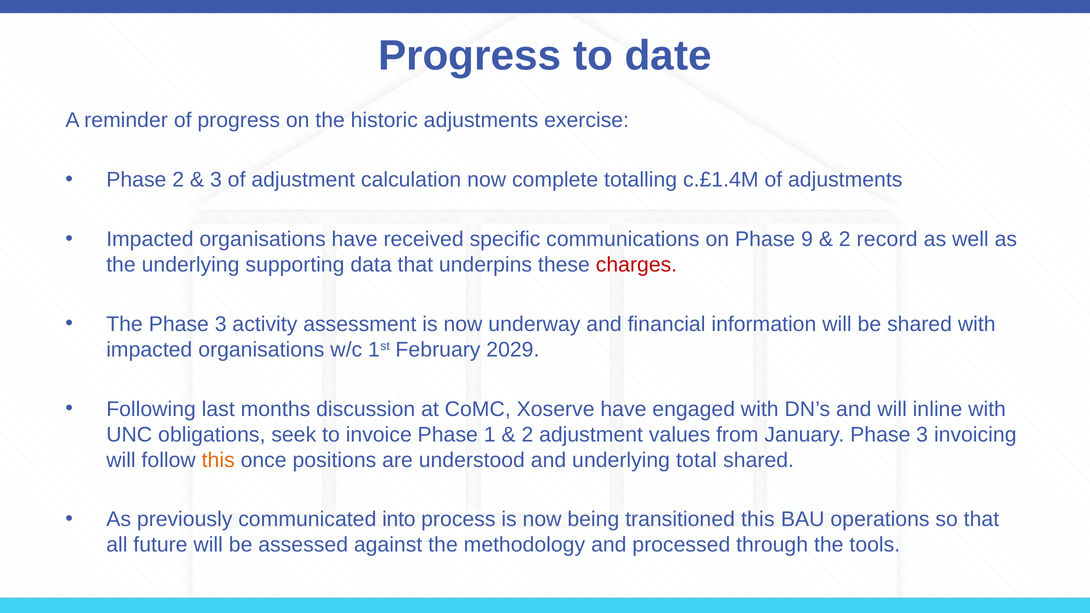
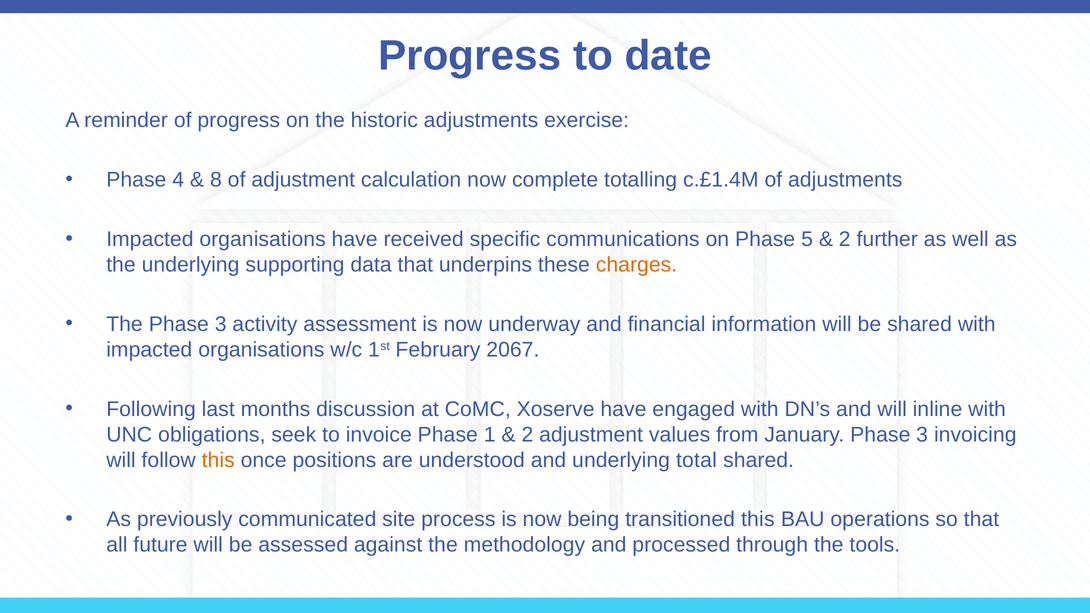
Phase 2: 2 -> 4
3 at (216, 180): 3 -> 8
9: 9 -> 5
record: record -> further
charges colour: red -> orange
2029: 2029 -> 2067
into: into -> site
